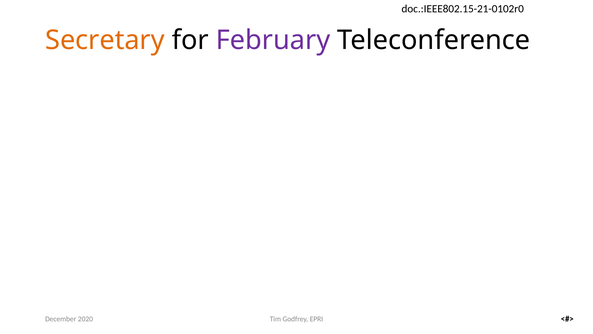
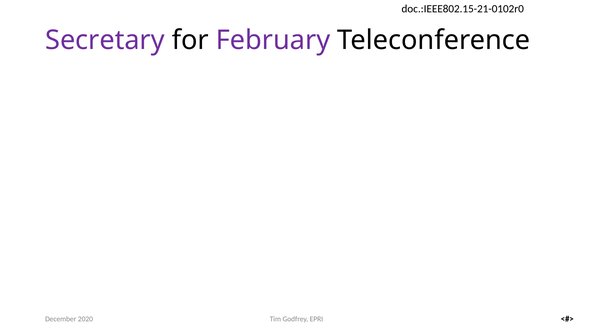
Secretary colour: orange -> purple
